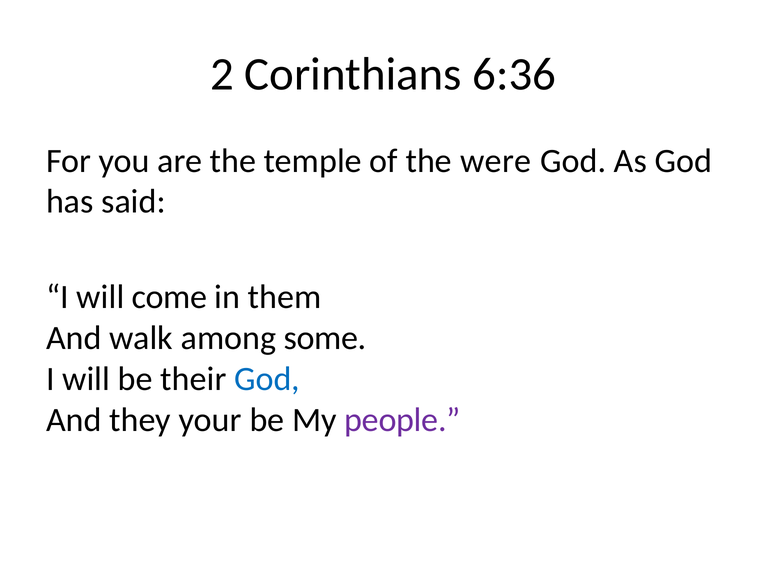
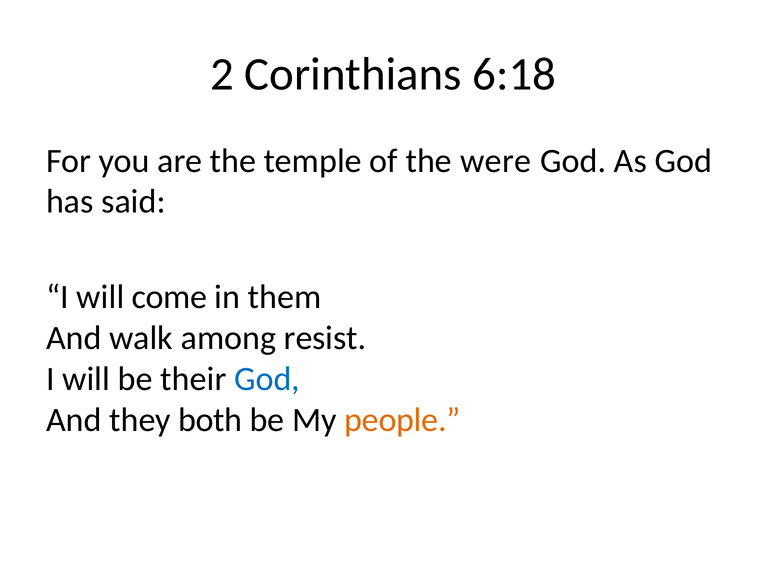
6:36: 6:36 -> 6:18
some: some -> resist
your: your -> both
people colour: purple -> orange
